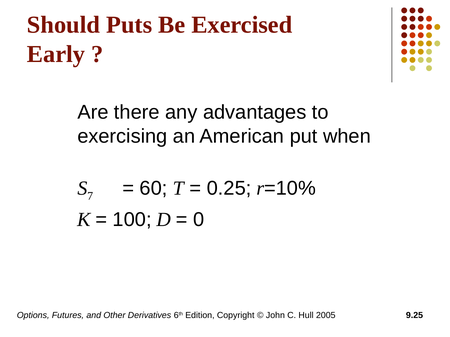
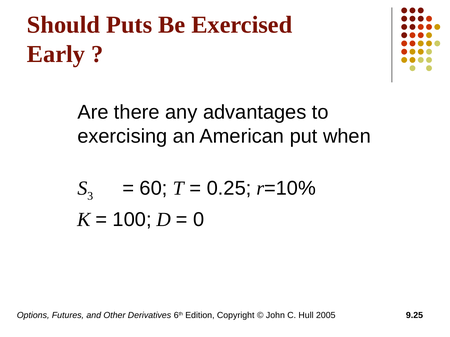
7: 7 -> 3
